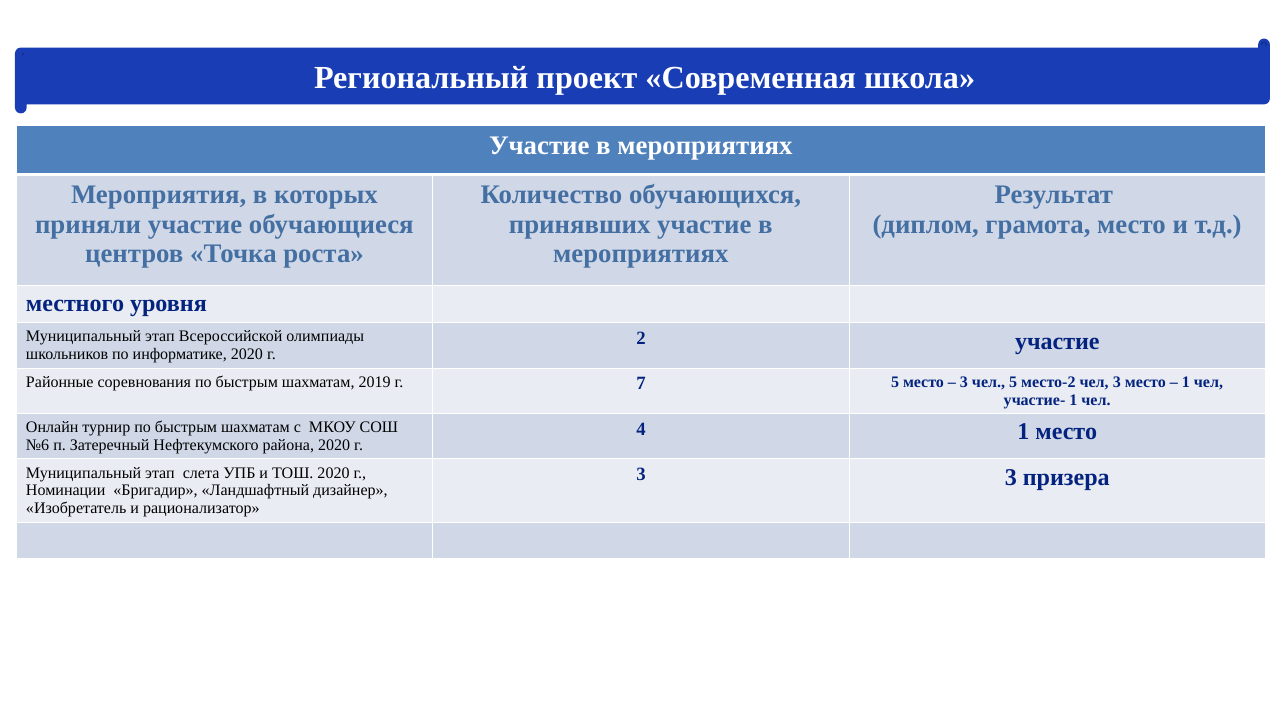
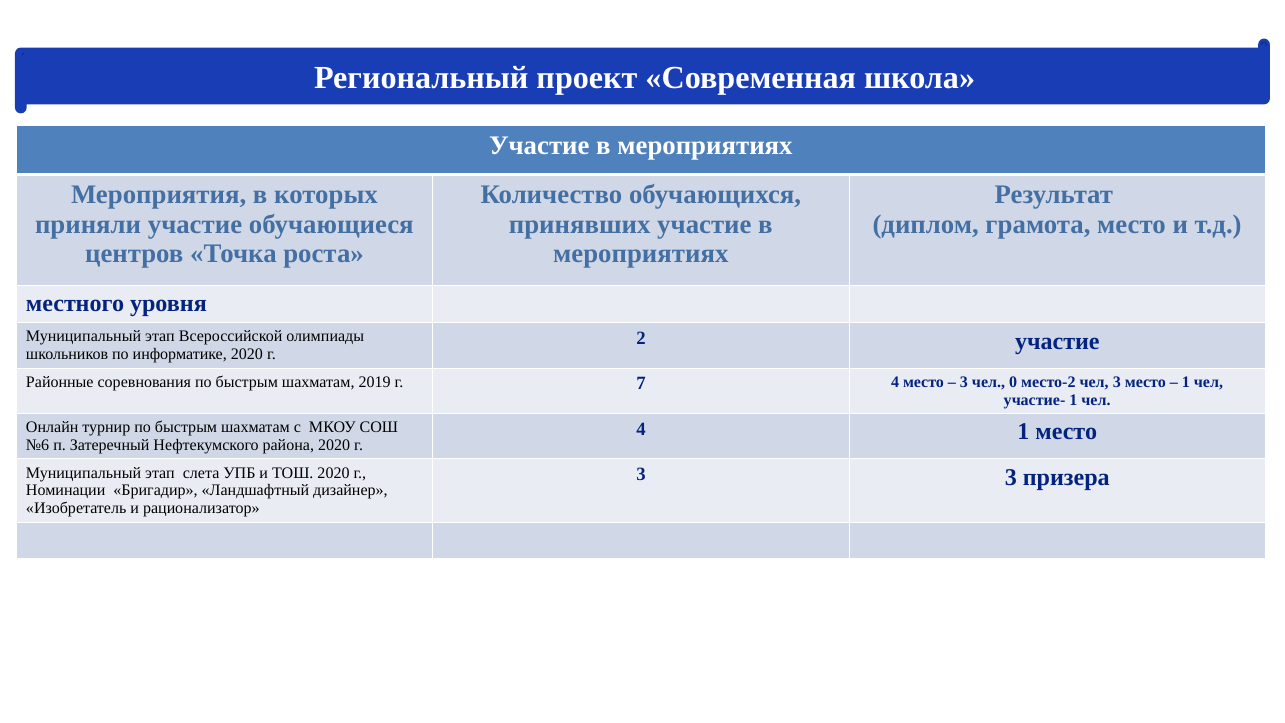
7 5: 5 -> 4
чел 5: 5 -> 0
